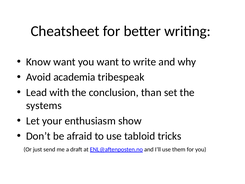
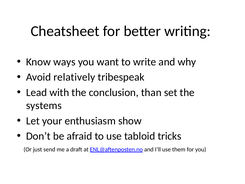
Know want: want -> ways
academia: academia -> relatively
